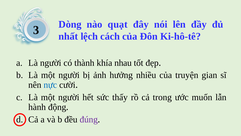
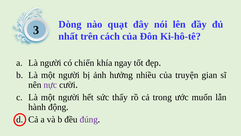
lệch: lệch -> trên
thành: thành -> chiến
nhau: nhau -> ngay
nực colour: blue -> purple
